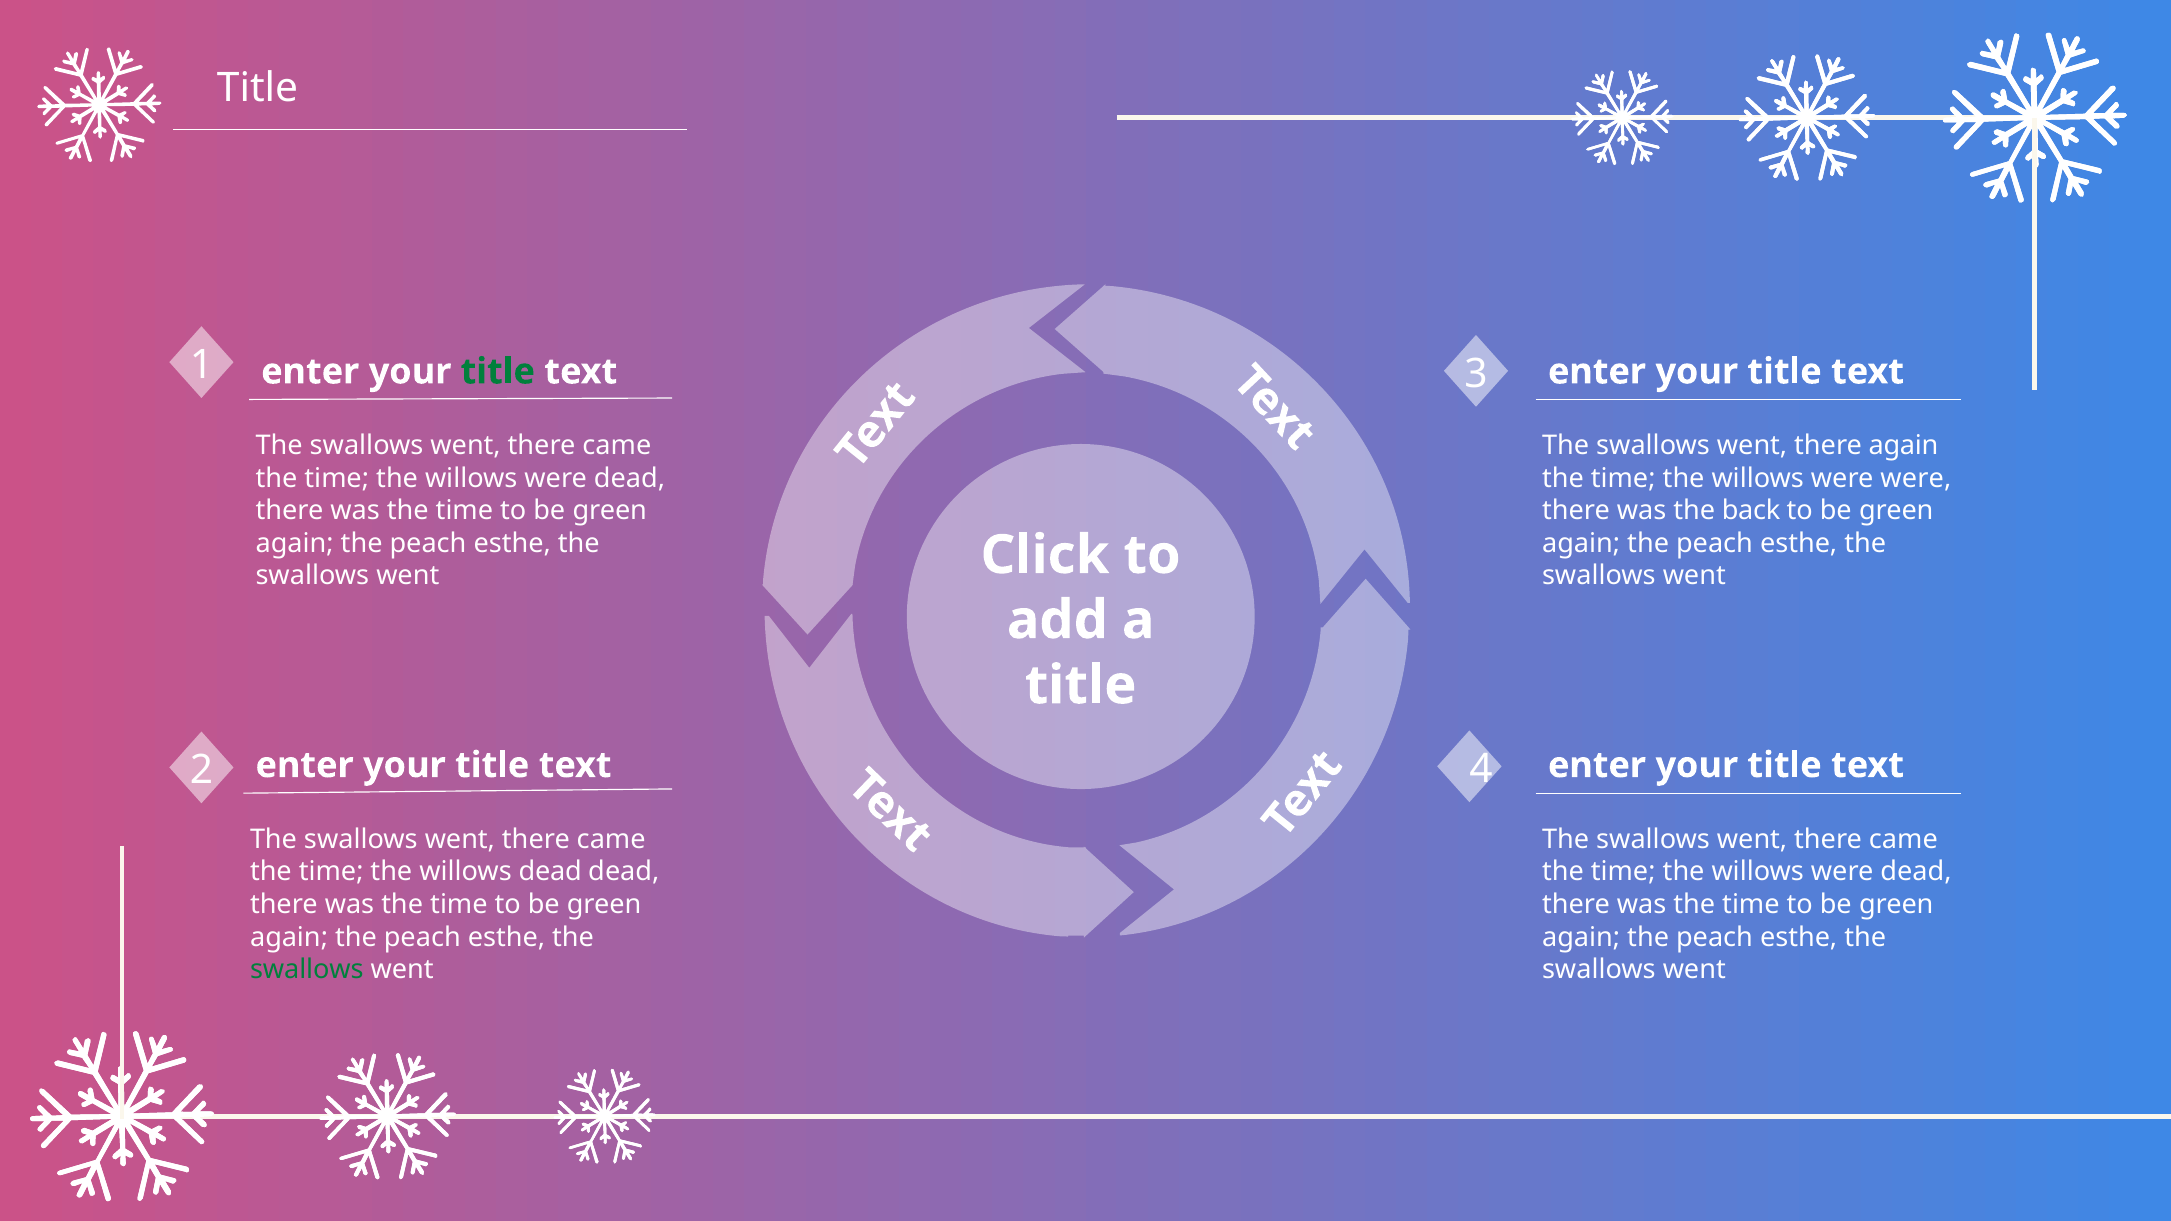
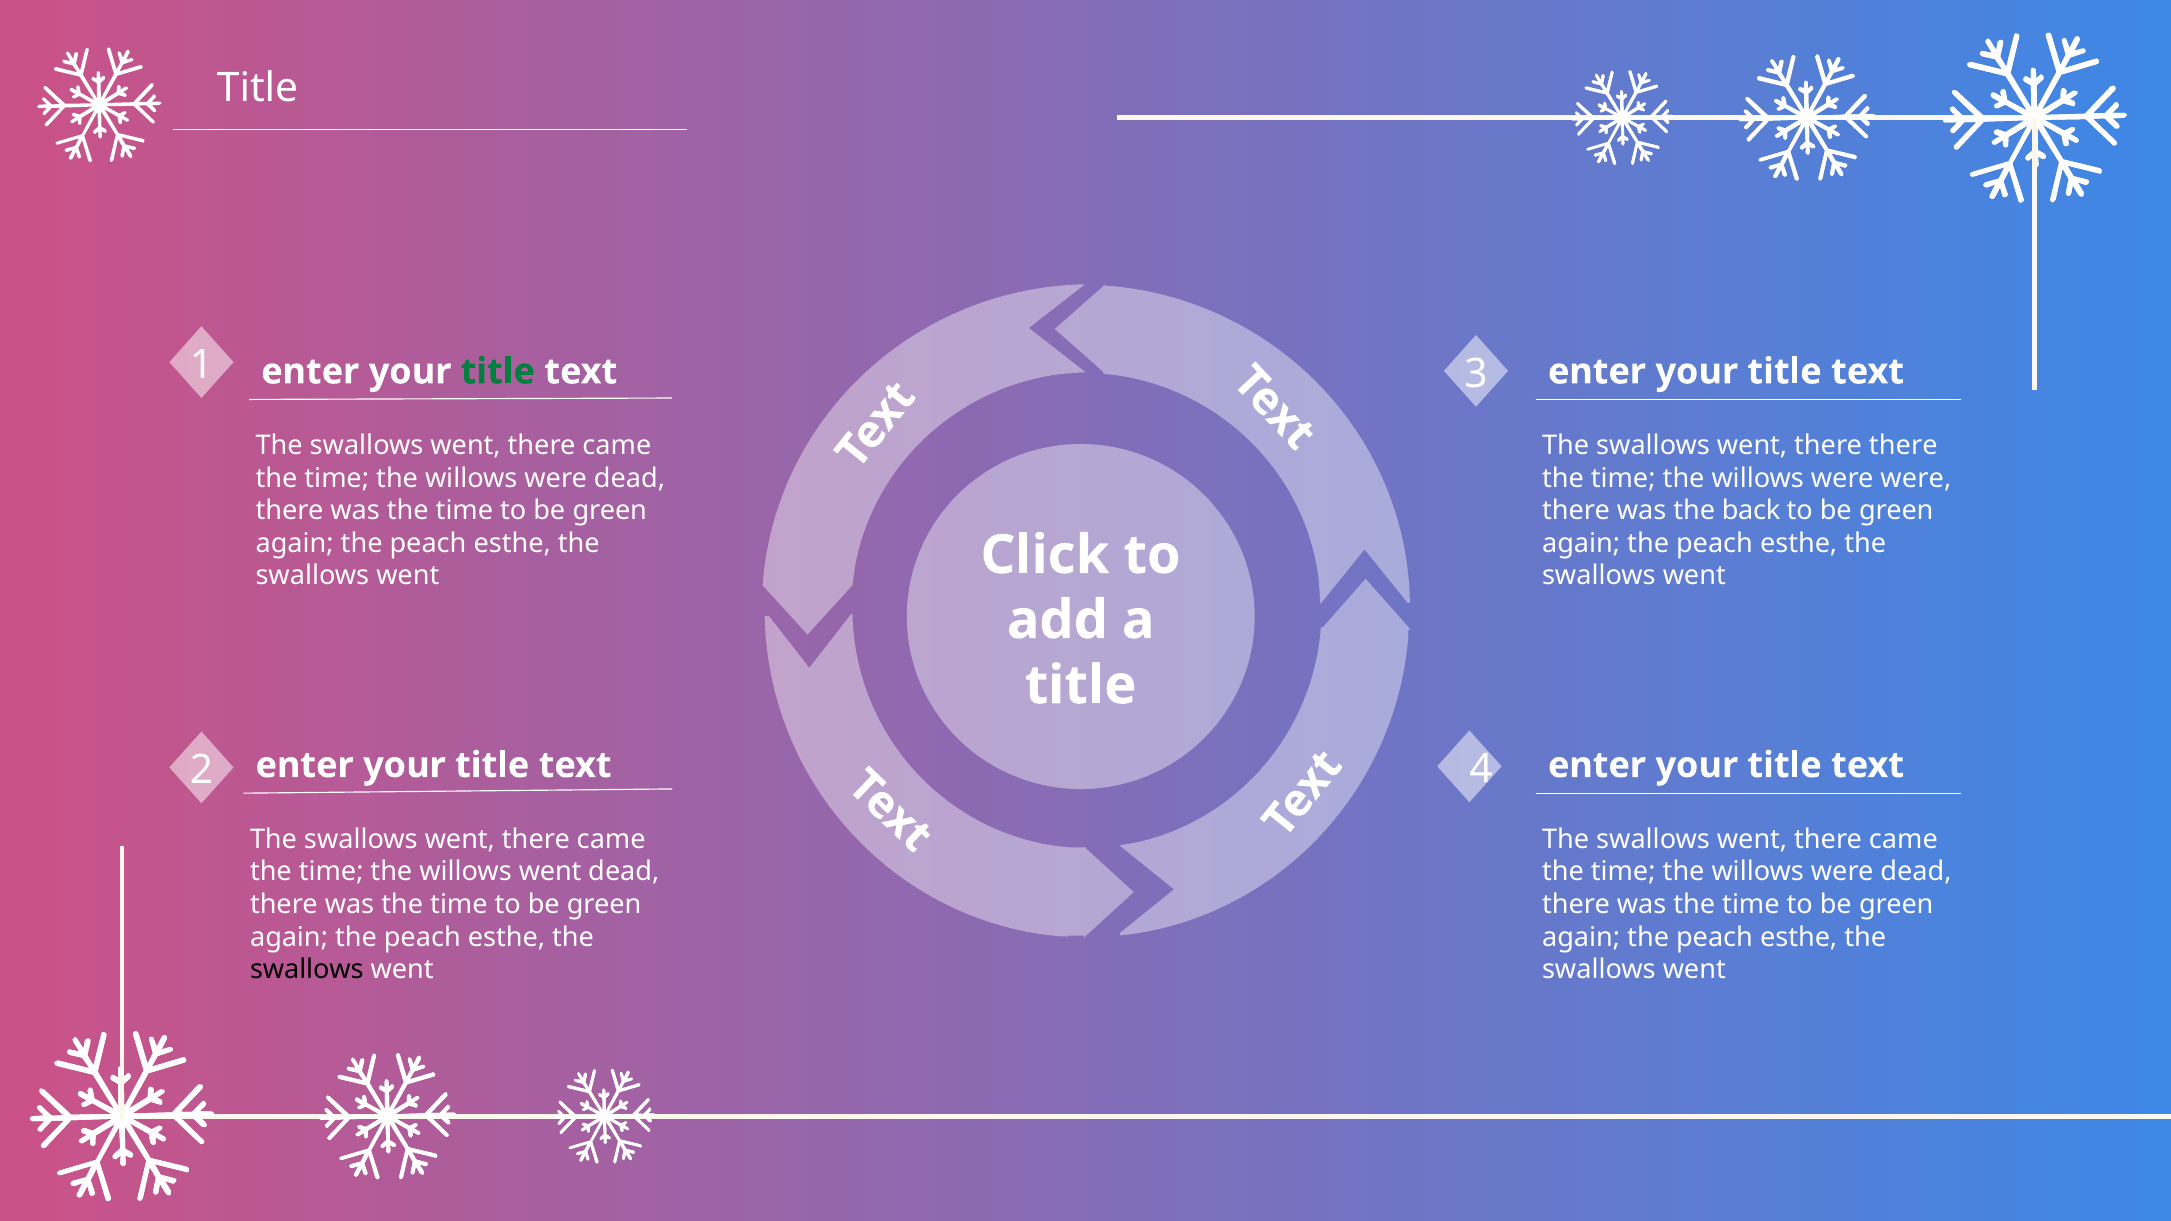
there again: again -> there
willows dead: dead -> went
swallows at (307, 970) colour: green -> black
